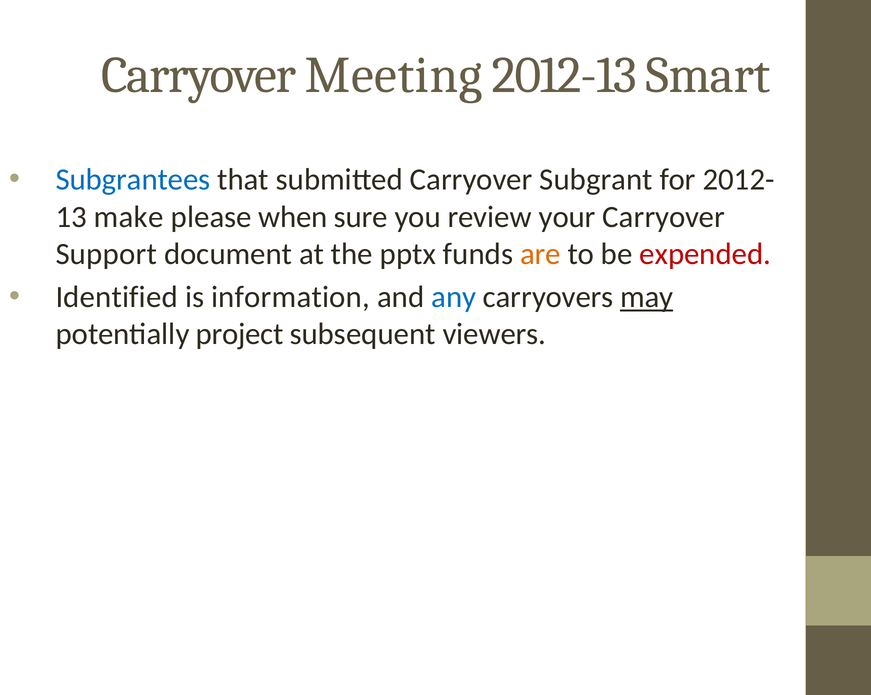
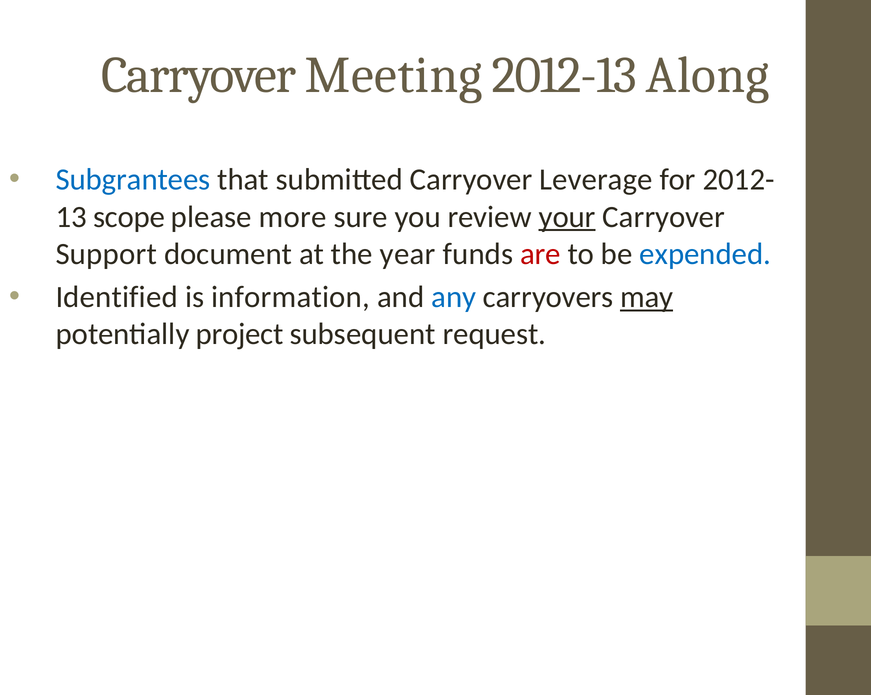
Smart: Smart -> Along
Subgrant: Subgrant -> Leverage
make: make -> scope
when: when -> more
your underline: none -> present
pptx: pptx -> year
are colour: orange -> red
expended colour: red -> blue
viewers: viewers -> request
